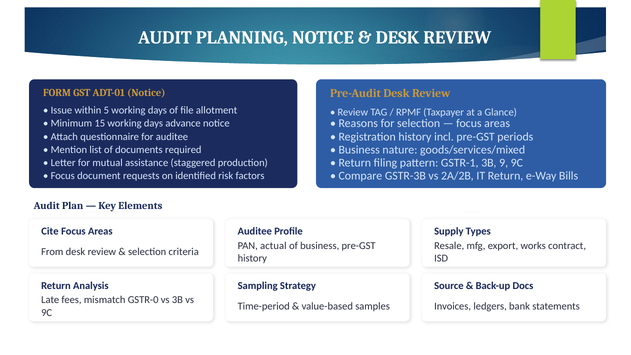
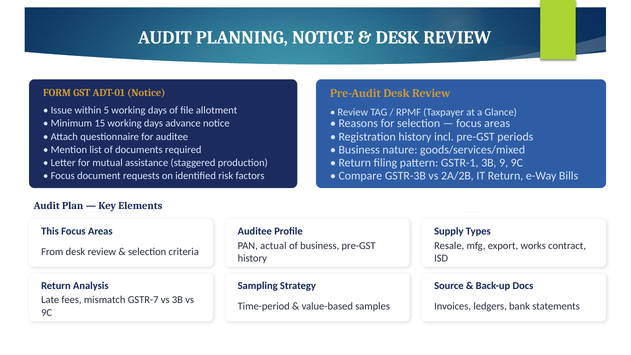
Cite: Cite -> This
GSTR-0: GSTR-0 -> GSTR-7
